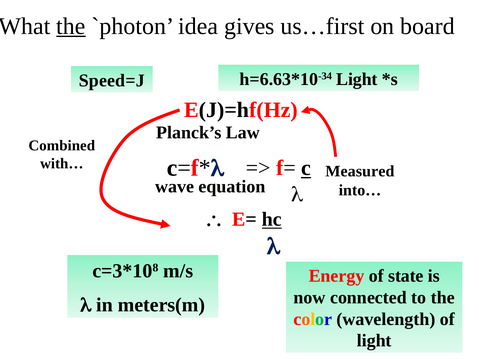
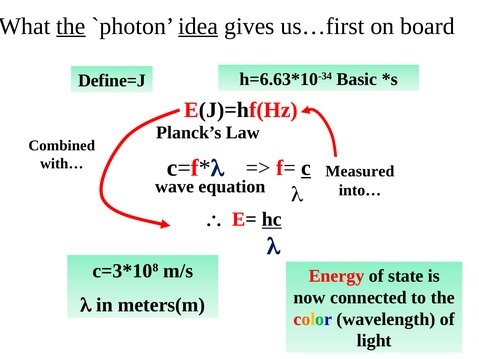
idea underline: none -> present
Light at (357, 79): Light -> Basic
Speed=J: Speed=J -> Define=J
